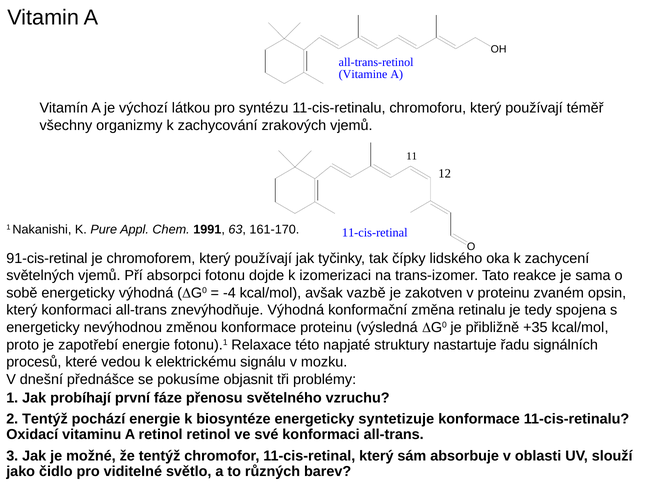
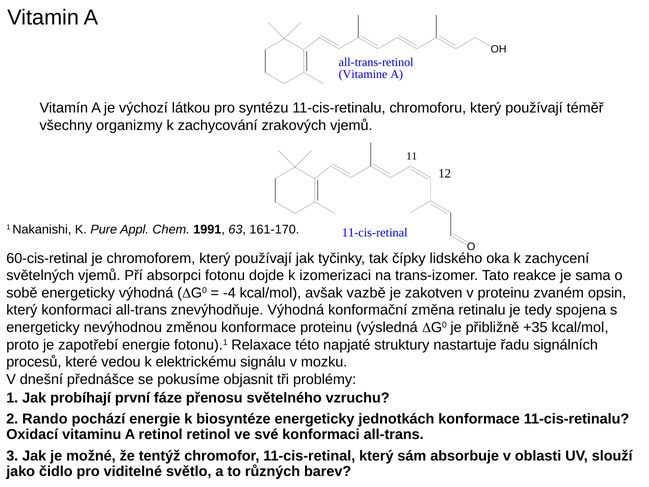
91-cis-retinal: 91-cis-retinal -> 60-cis-retinal
2 Tentýž: Tentýž -> Rando
syntetizuje: syntetizuje -> jednotkách
